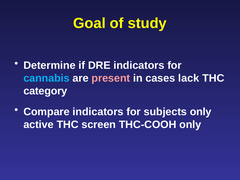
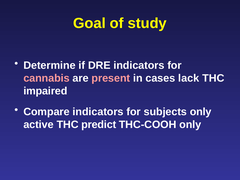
cannabis colour: light blue -> pink
category: category -> impaired
screen: screen -> predict
